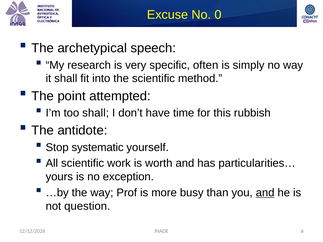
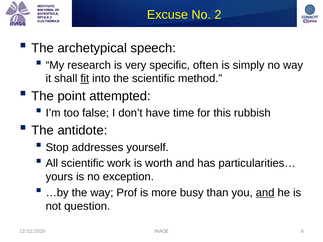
0: 0 -> 2
fit underline: none -> present
too shall: shall -> false
systematic: systematic -> addresses
